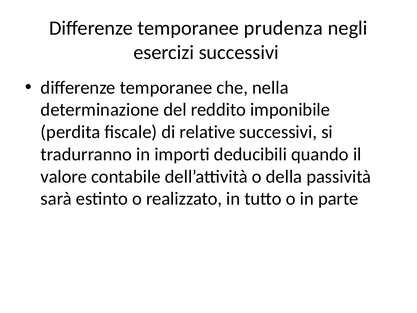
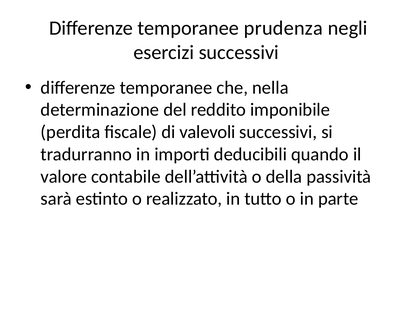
relative: relative -> valevoli
